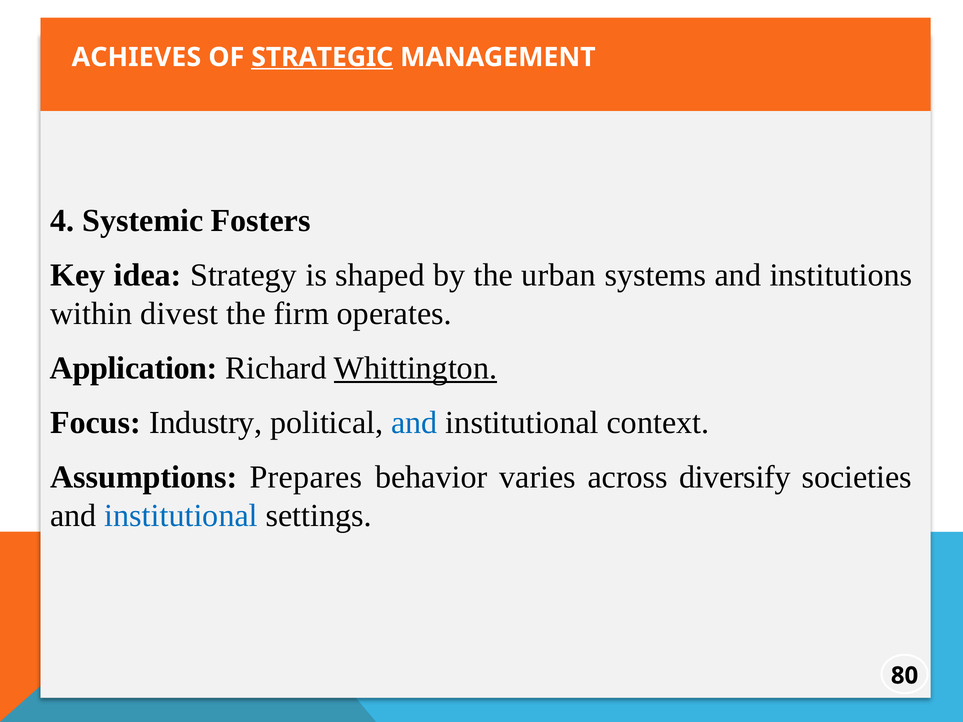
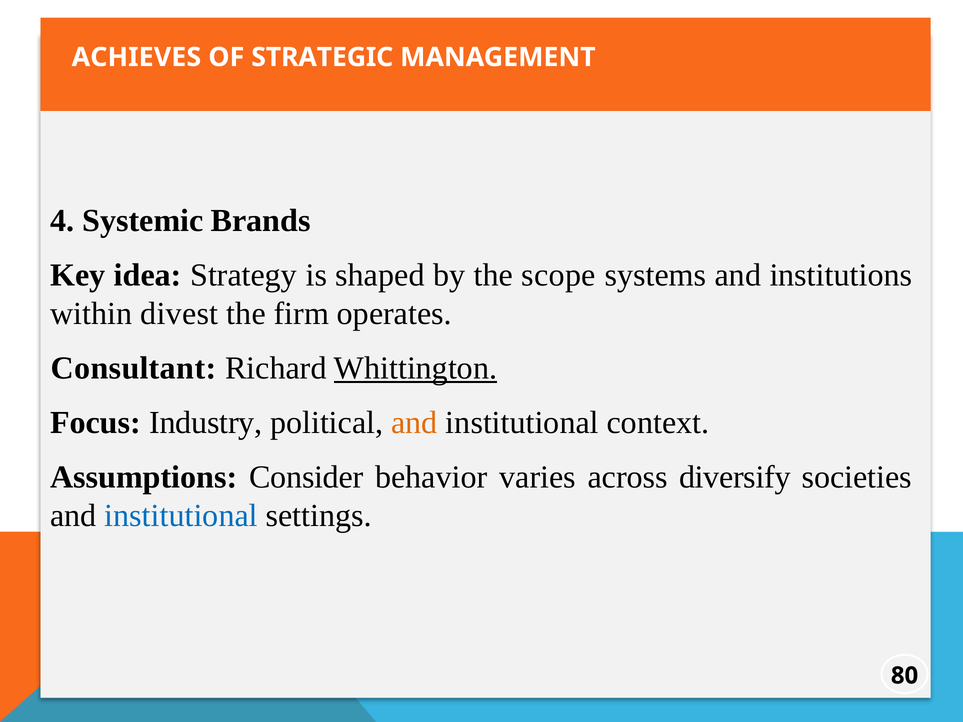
STRATEGIC underline: present -> none
Fosters: Fosters -> Brands
urban: urban -> scope
Application: Application -> Consultant
and at (414, 423) colour: blue -> orange
Prepares: Prepares -> Consider
